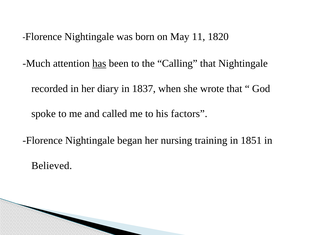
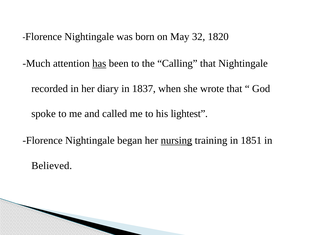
11: 11 -> 32
factors: factors -> lightest
nursing underline: none -> present
